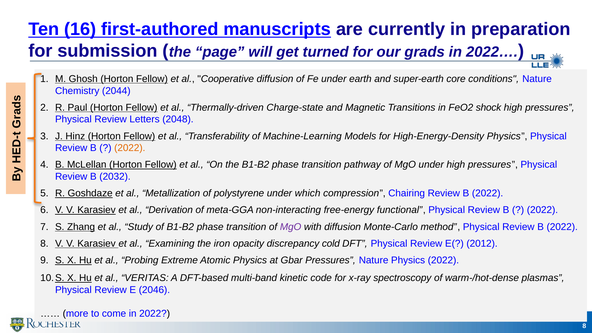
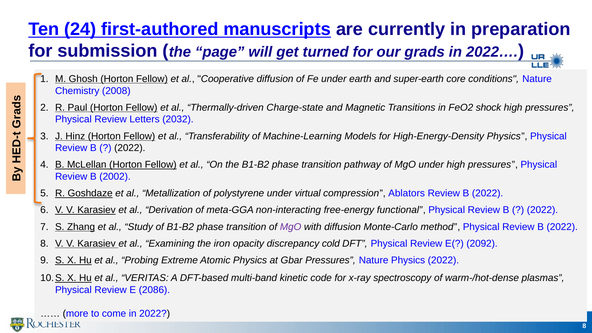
16: 16 -> 24
2044: 2044 -> 2008
2048: 2048 -> 2032
2022 at (130, 148) colour: orange -> black
2032: 2032 -> 2002
which: which -> virtual
Chairing: Chairing -> Ablators
2012: 2012 -> 2092
2046: 2046 -> 2086
